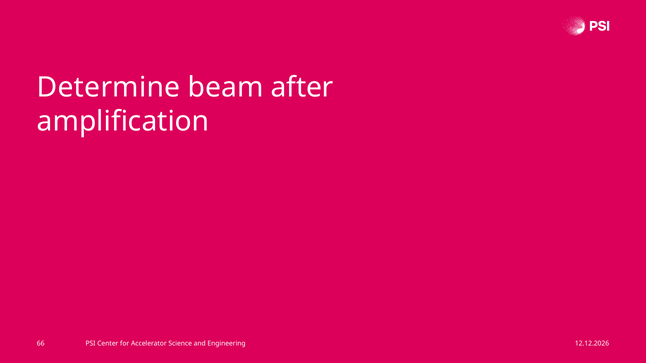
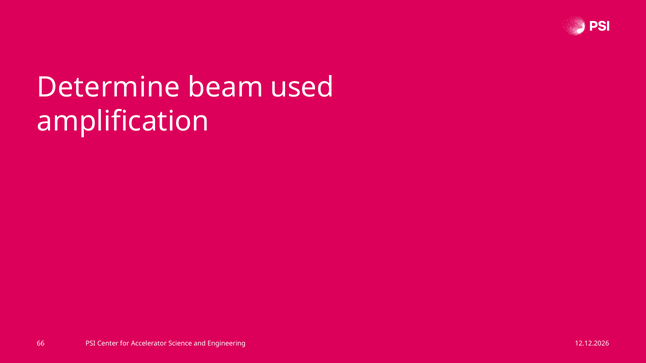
after: after -> used
